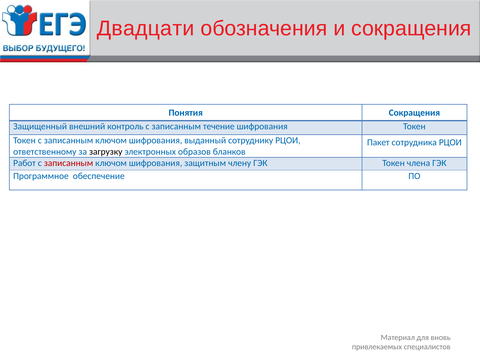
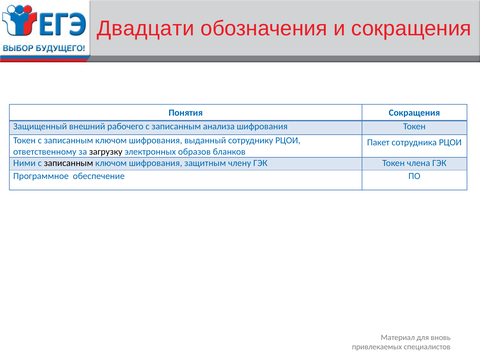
контроль: контроль -> рабочего
течение: течение -> анализа
Работ: Работ -> Ними
записанным at (69, 163) colour: red -> black
